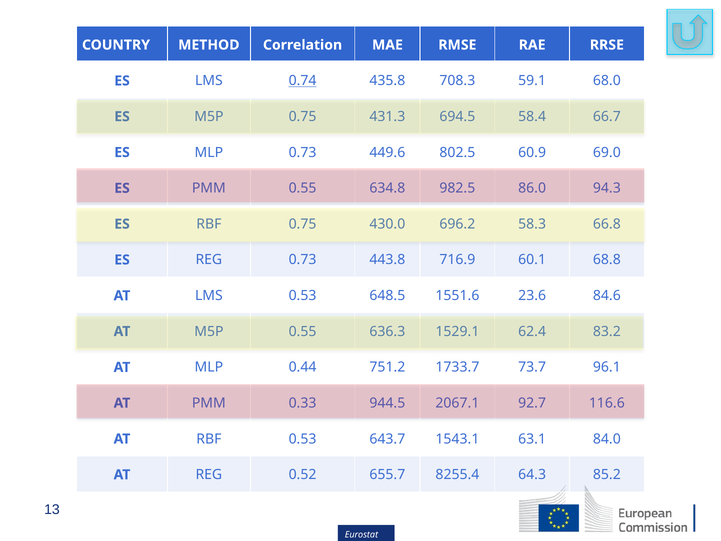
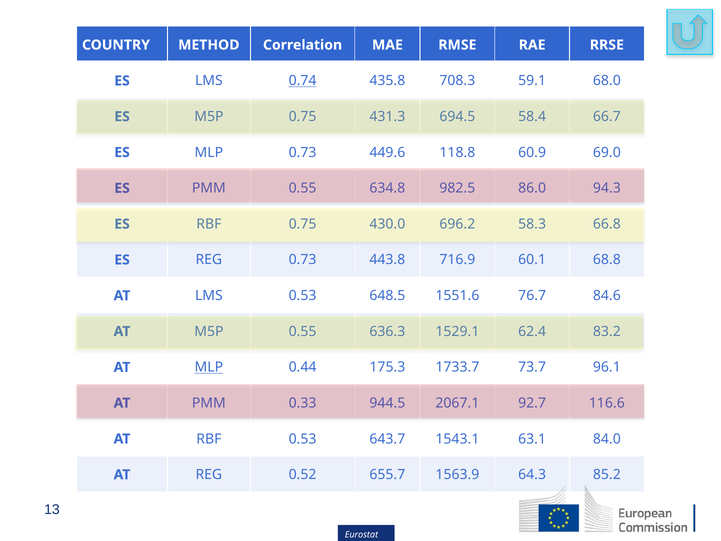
802.5: 802.5 -> 118.8
23.6: 23.6 -> 76.7
MLP at (209, 367) underline: none -> present
751.2: 751.2 -> 175.3
8255.4: 8255.4 -> 1563.9
